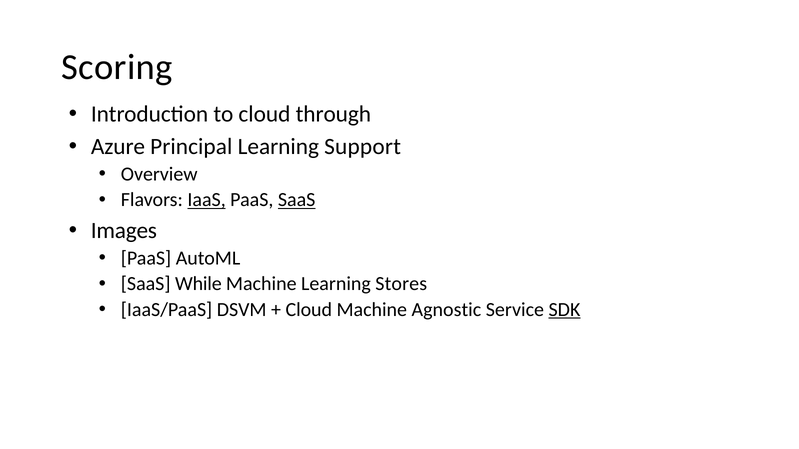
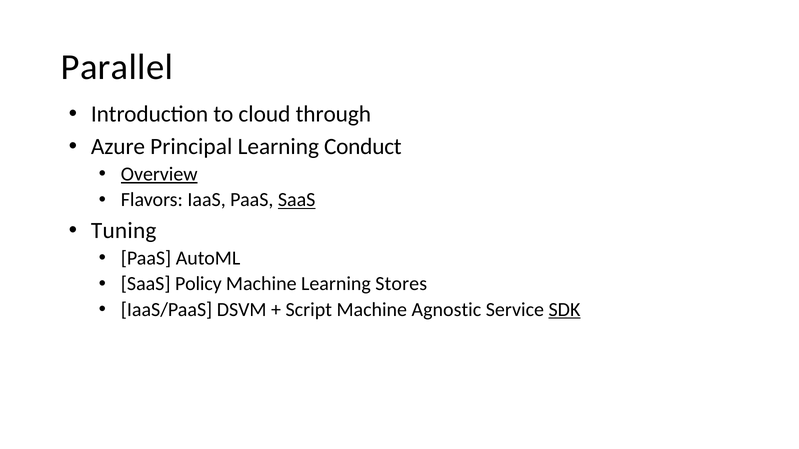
Scoring: Scoring -> Parallel
Support: Support -> Conduct
Overview underline: none -> present
IaaS underline: present -> none
Images: Images -> Tuning
While: While -> Policy
Cloud at (309, 310): Cloud -> Script
